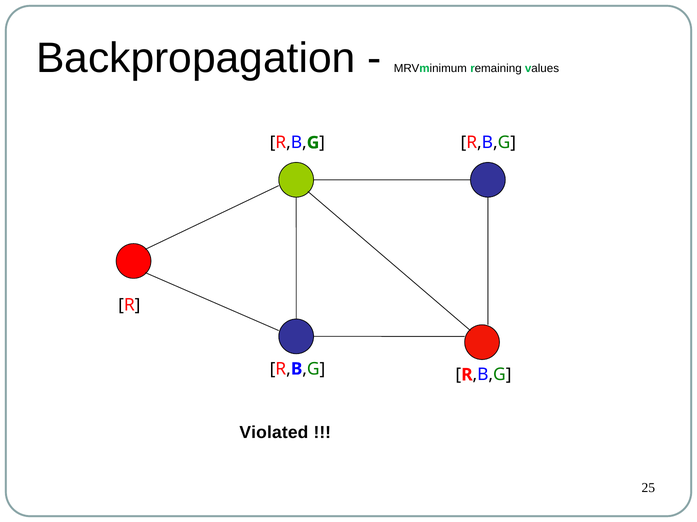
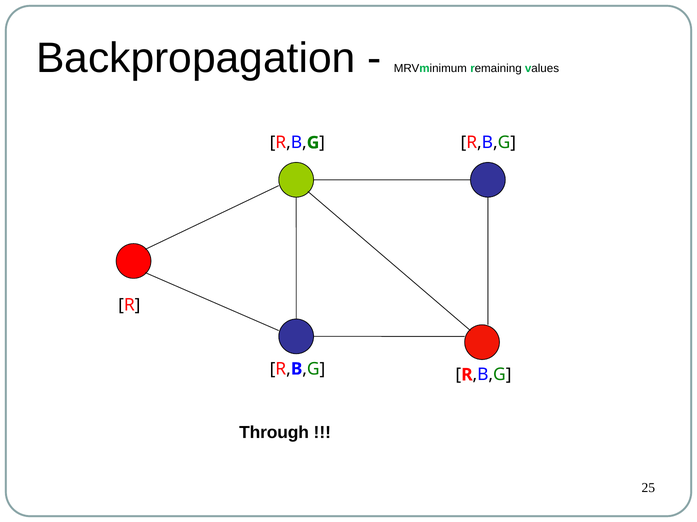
Violated: Violated -> Through
